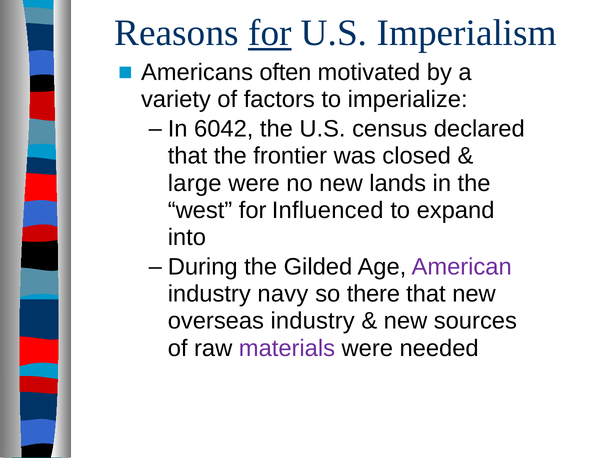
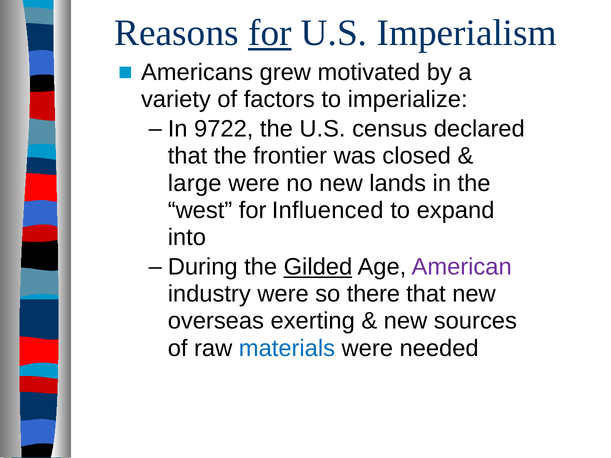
often: often -> grew
6042: 6042 -> 9722
Gilded underline: none -> present
industry navy: navy -> were
overseas industry: industry -> exerting
materials colour: purple -> blue
